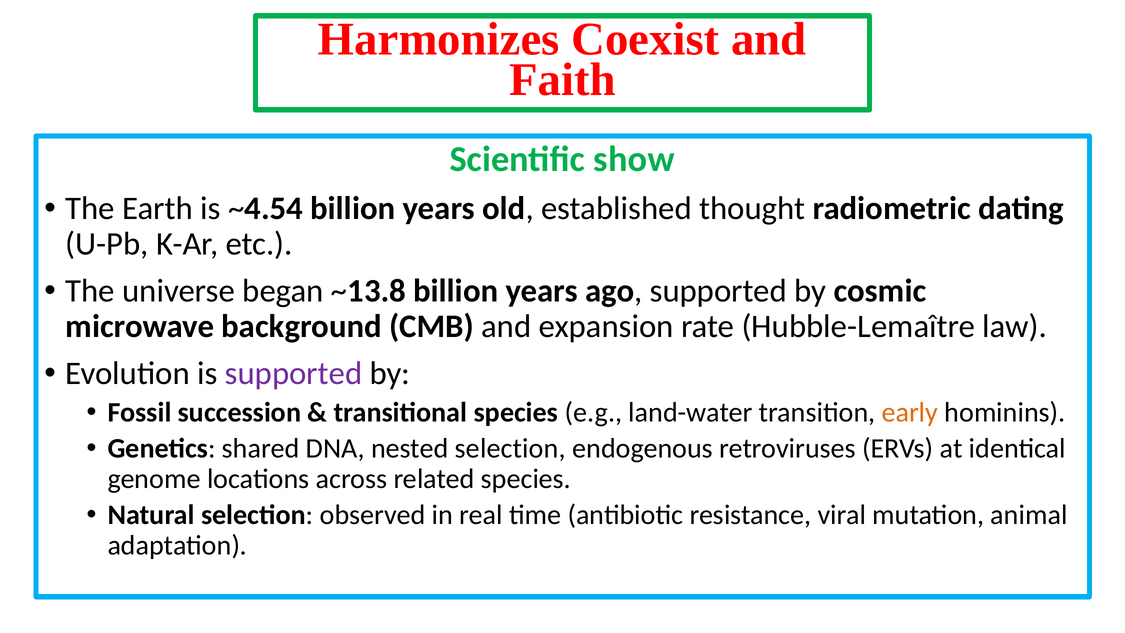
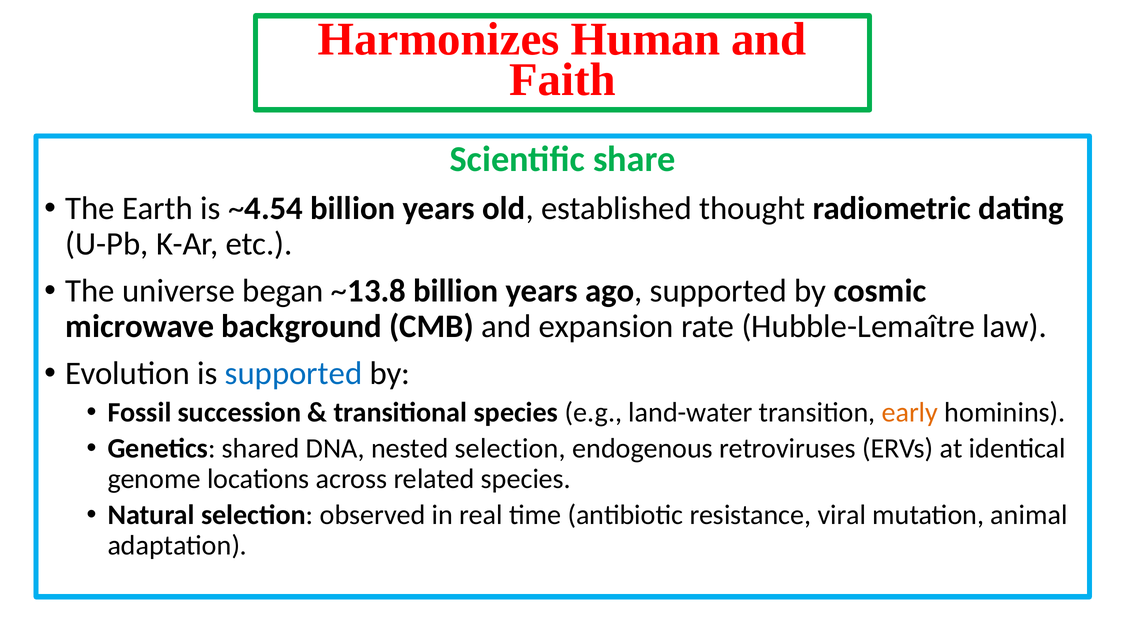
Coexist: Coexist -> Human
show: show -> share
supported at (294, 373) colour: purple -> blue
